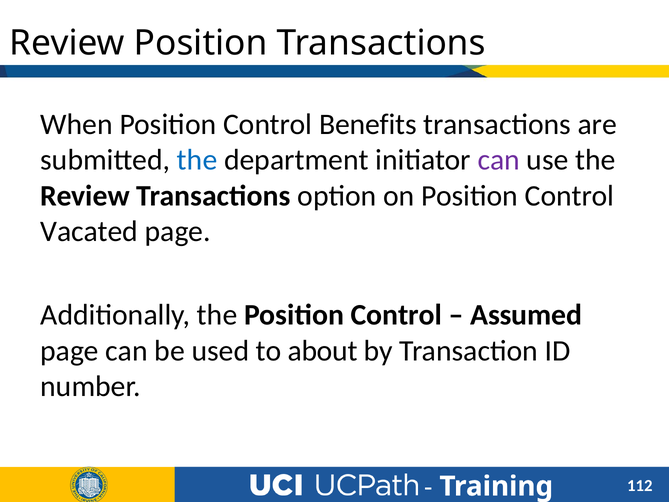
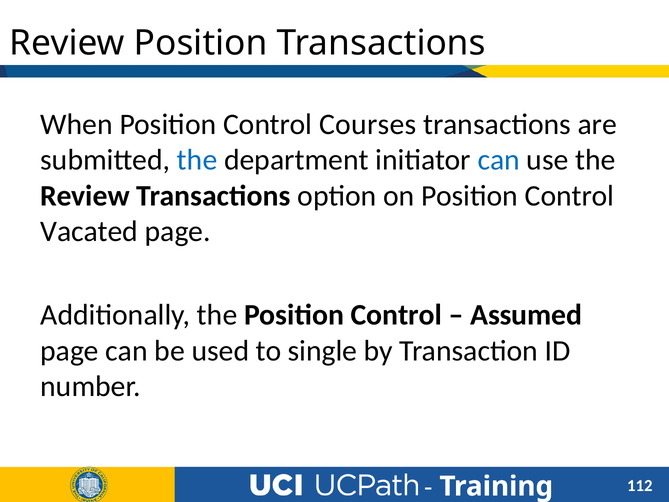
Benefits: Benefits -> Courses
can at (499, 160) colour: purple -> blue
about: about -> single
